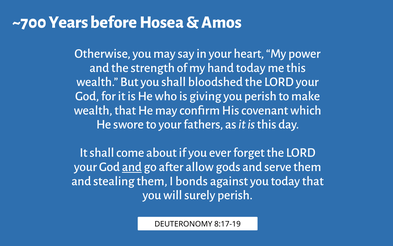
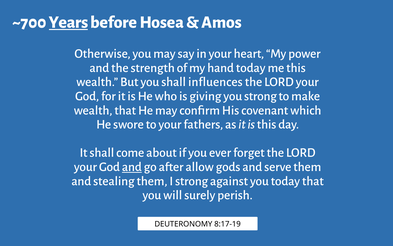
Years underline: none -> present
bloodshed: bloodshed -> influences
you perish: perish -> strong
I bonds: bonds -> strong
